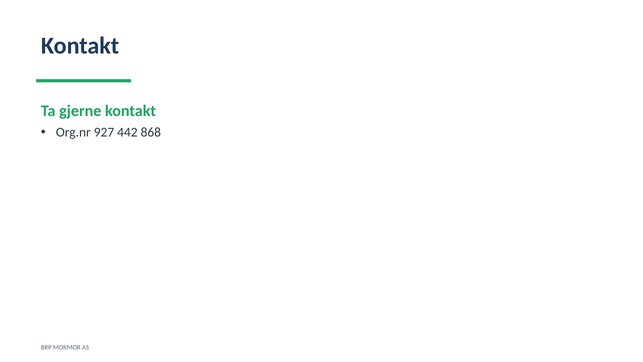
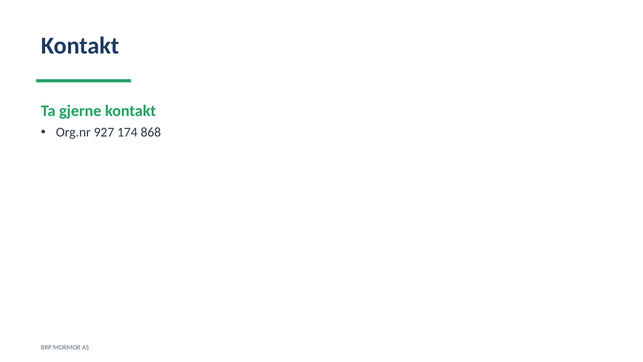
442: 442 -> 174
